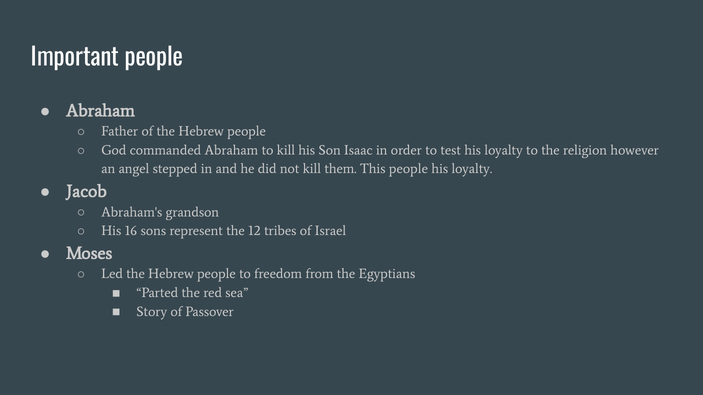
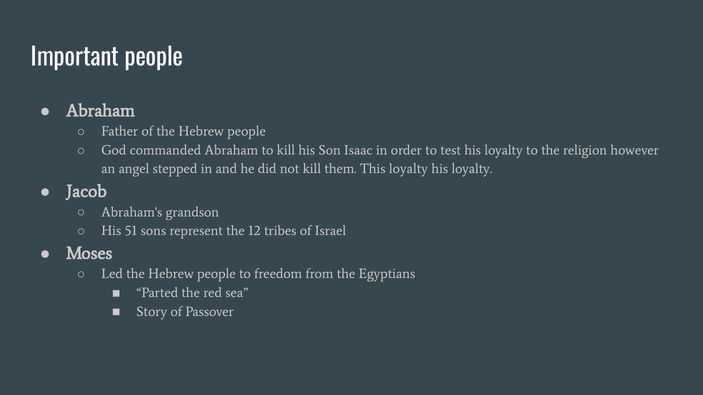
This people: people -> loyalty
16: 16 -> 51
